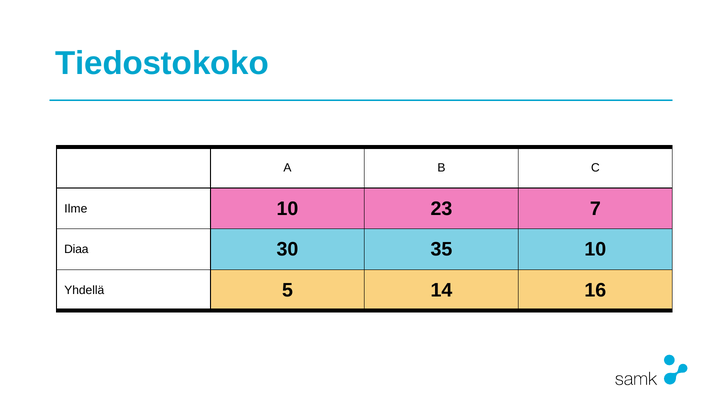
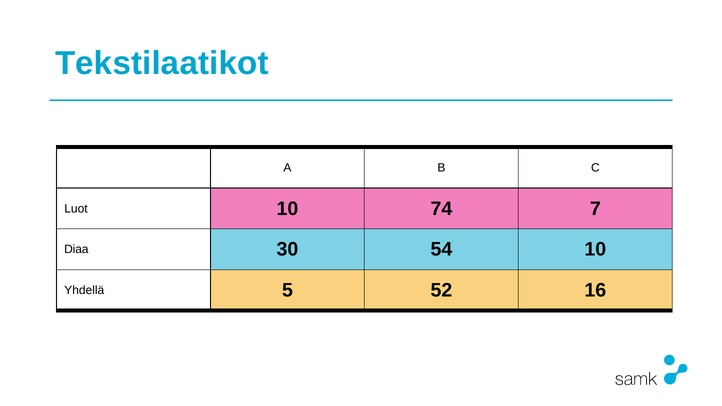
Tiedostokoko: Tiedostokoko -> Tekstilaatikot
Ilme: Ilme -> Luot
23: 23 -> 74
35: 35 -> 54
14: 14 -> 52
